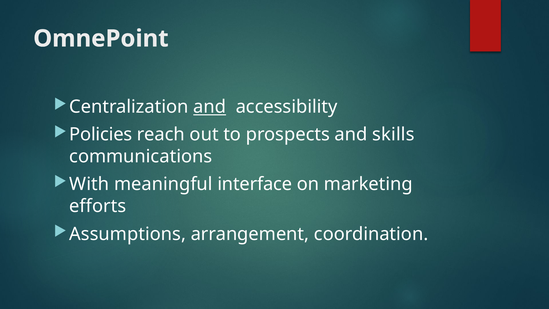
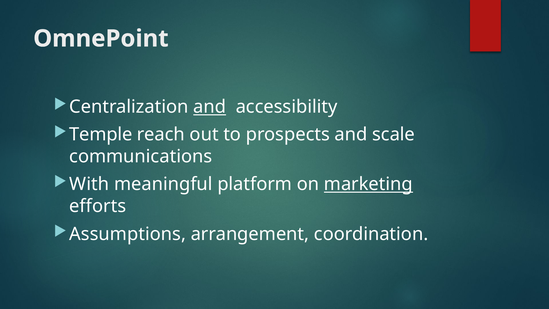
Policies: Policies -> Temple
skills: skills -> scale
interface: interface -> platform
marketing underline: none -> present
